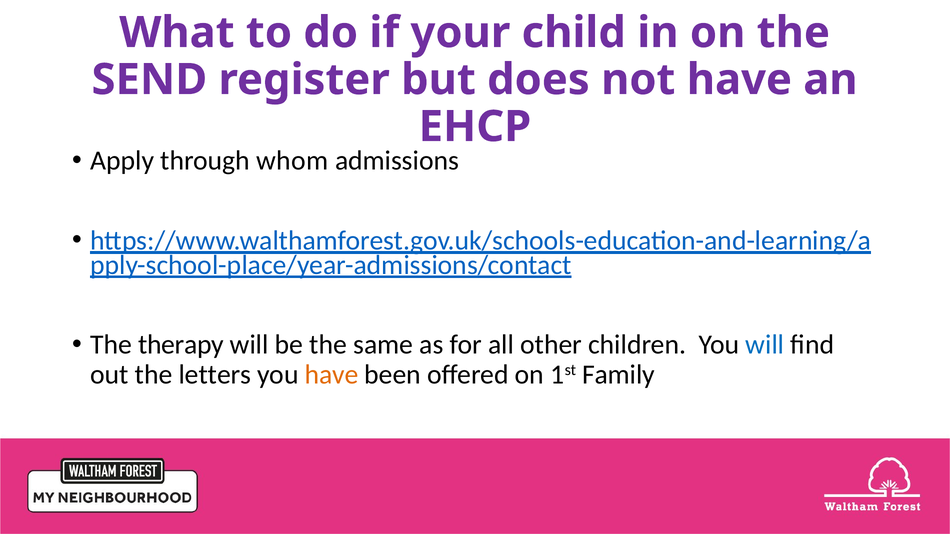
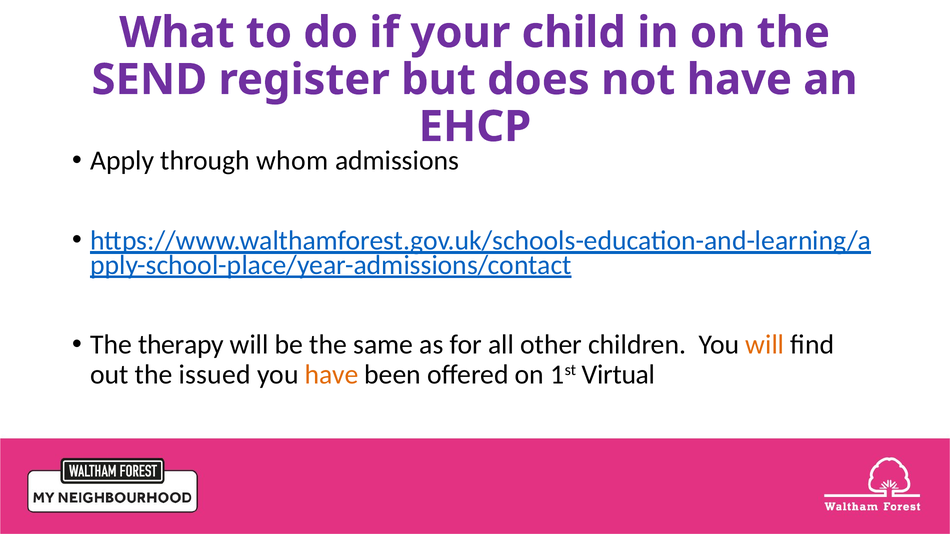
will at (765, 345) colour: blue -> orange
letters: letters -> issued
Family: Family -> Virtual
